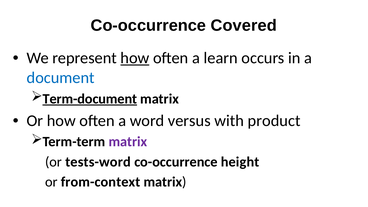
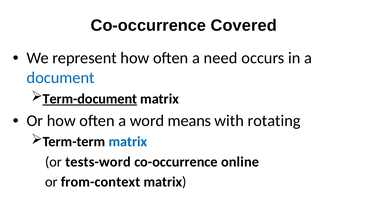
how at (135, 58) underline: present -> none
learn: learn -> need
versus: versus -> means
product: product -> rotating
matrix at (128, 142) colour: purple -> blue
height: height -> online
